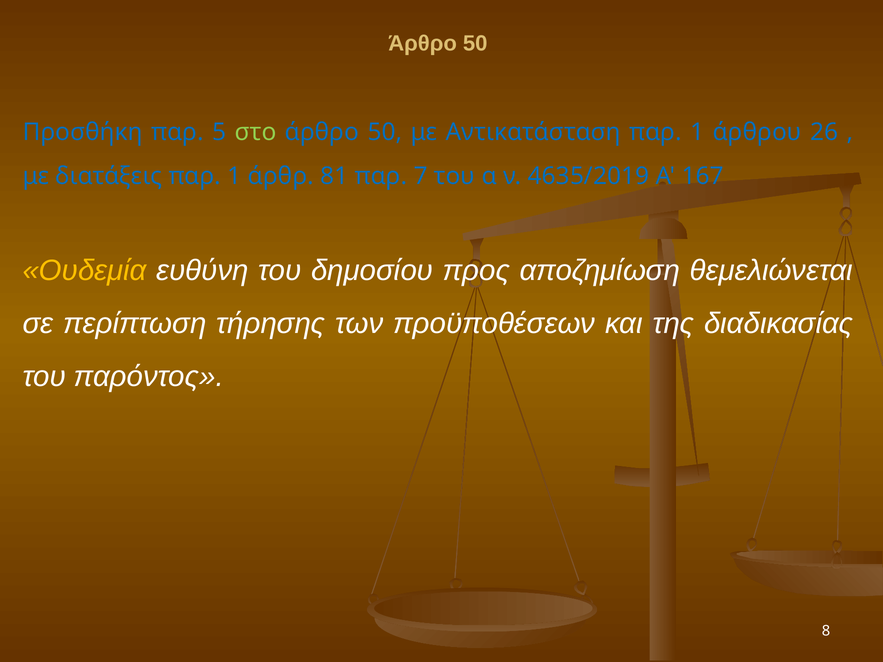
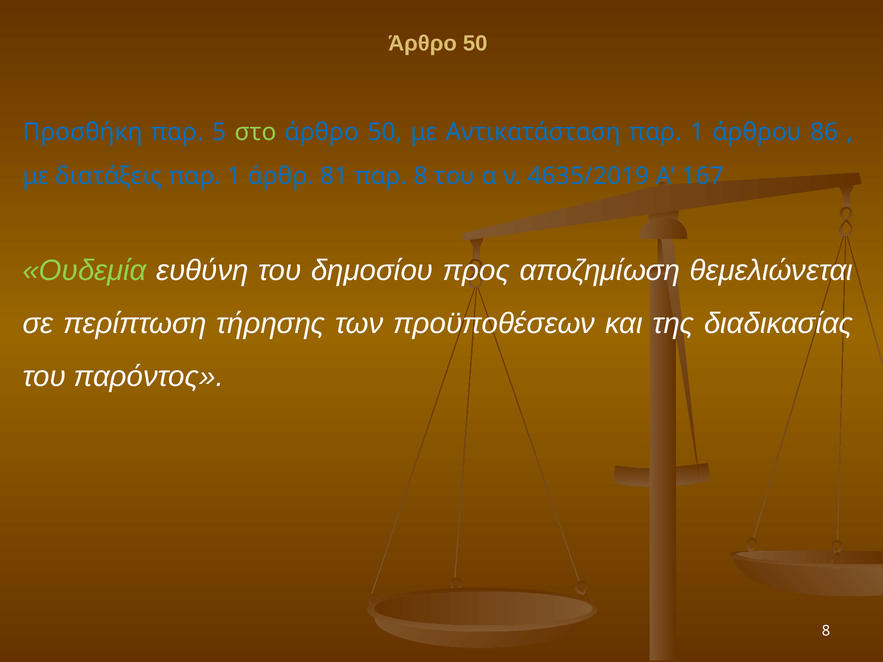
26: 26 -> 86
παρ 7: 7 -> 8
Ουδεμία colour: yellow -> light green
